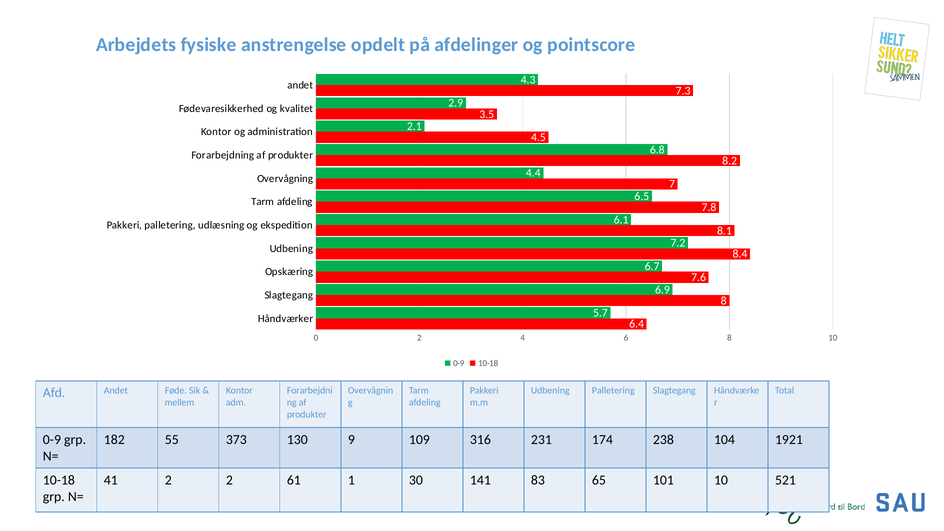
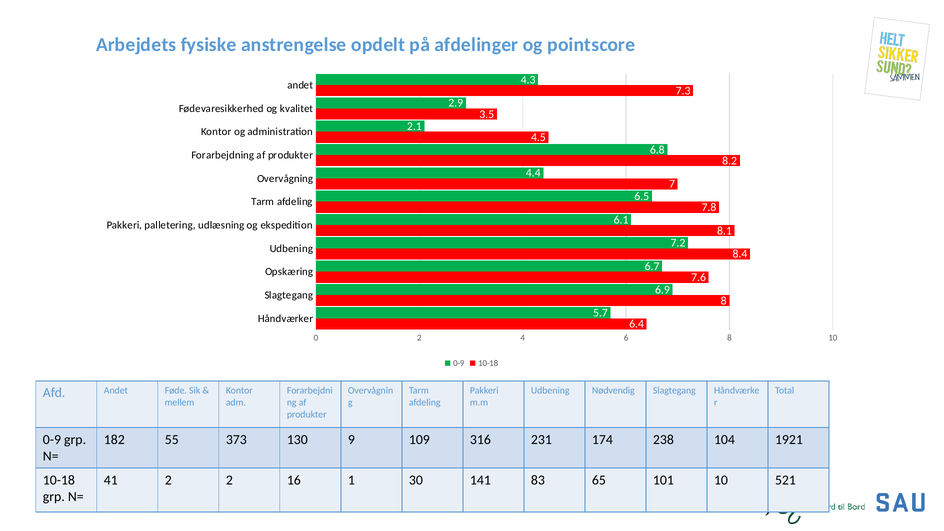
Udbening Palletering: Palletering -> Nødvendig
61: 61 -> 16
